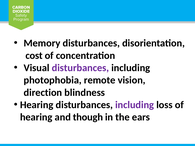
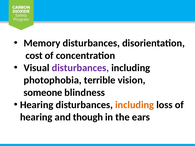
remote: remote -> terrible
direction: direction -> someone
including at (135, 105) colour: purple -> orange
